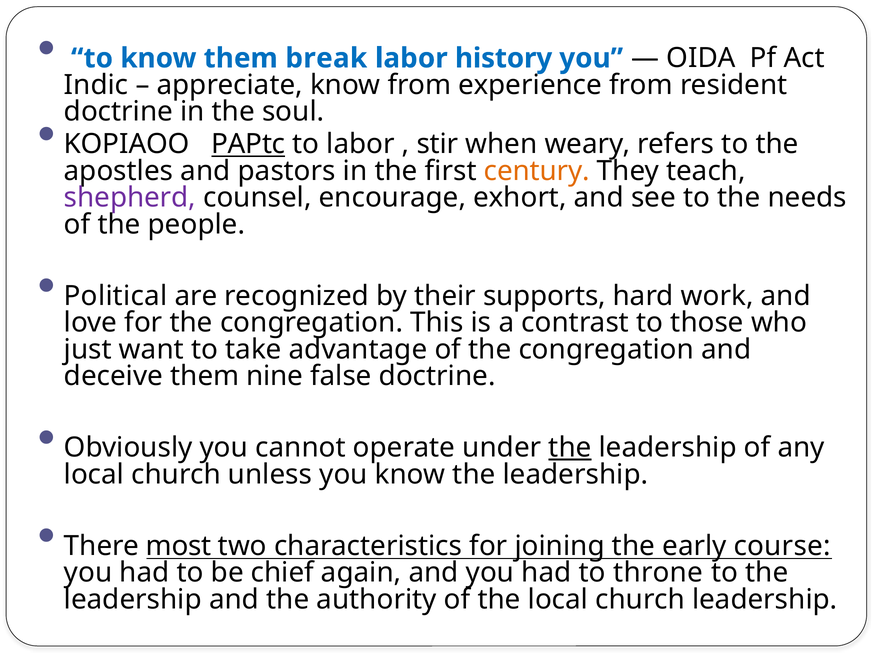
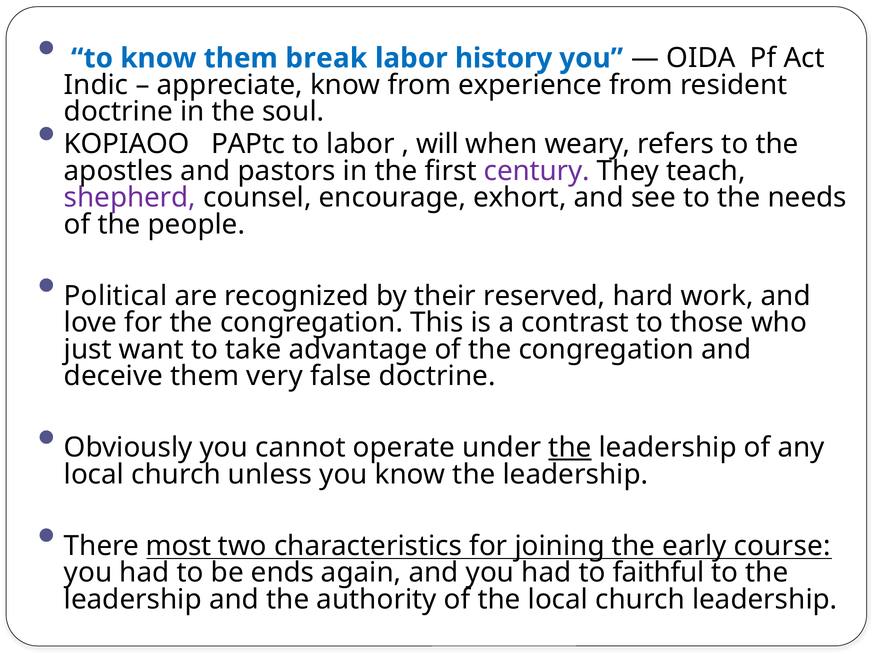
PAPtc underline: present -> none
stir: stir -> will
century colour: orange -> purple
supports: supports -> reserved
nine: nine -> very
chief: chief -> ends
throne: throne -> faithful
